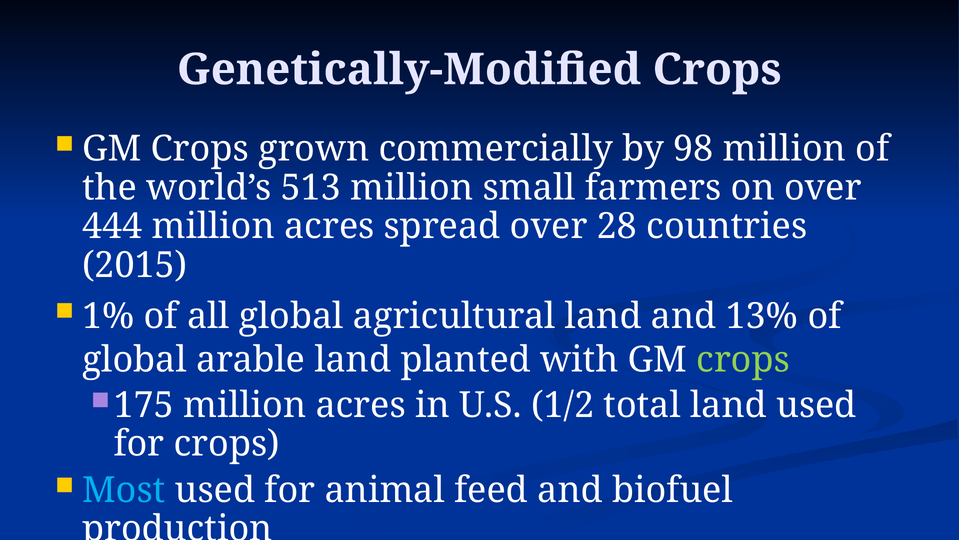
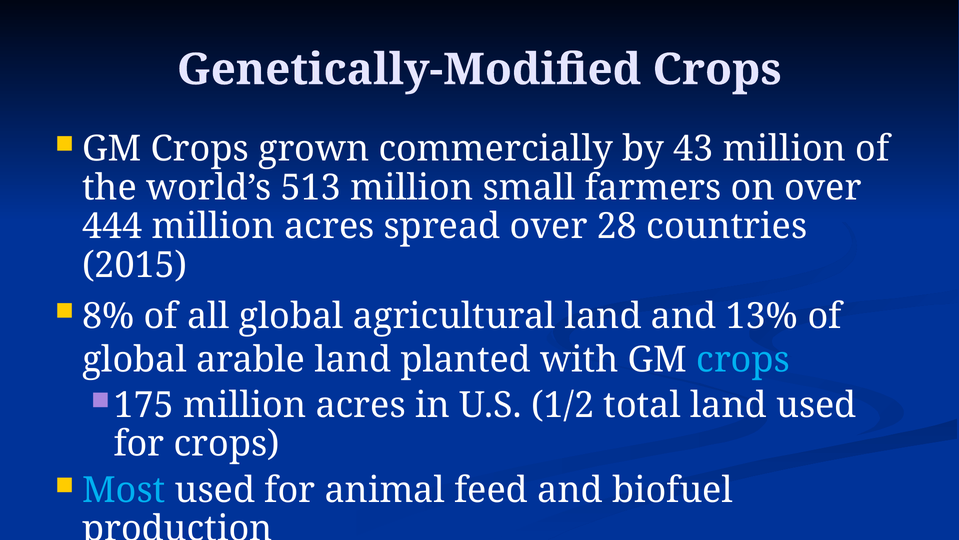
98: 98 -> 43
1%: 1% -> 8%
crops at (743, 359) colour: light green -> light blue
